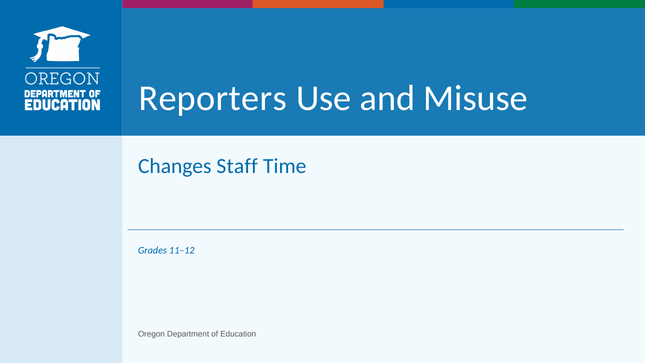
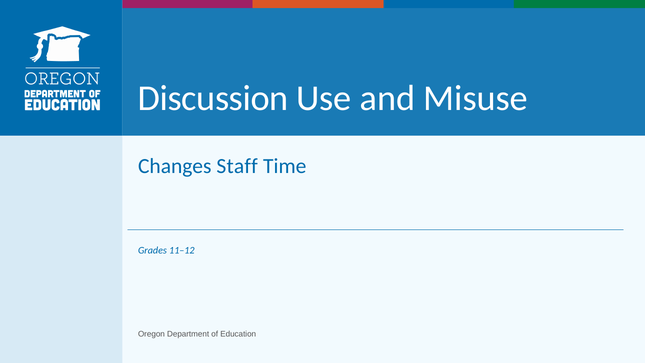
Reporters: Reporters -> Discussion
